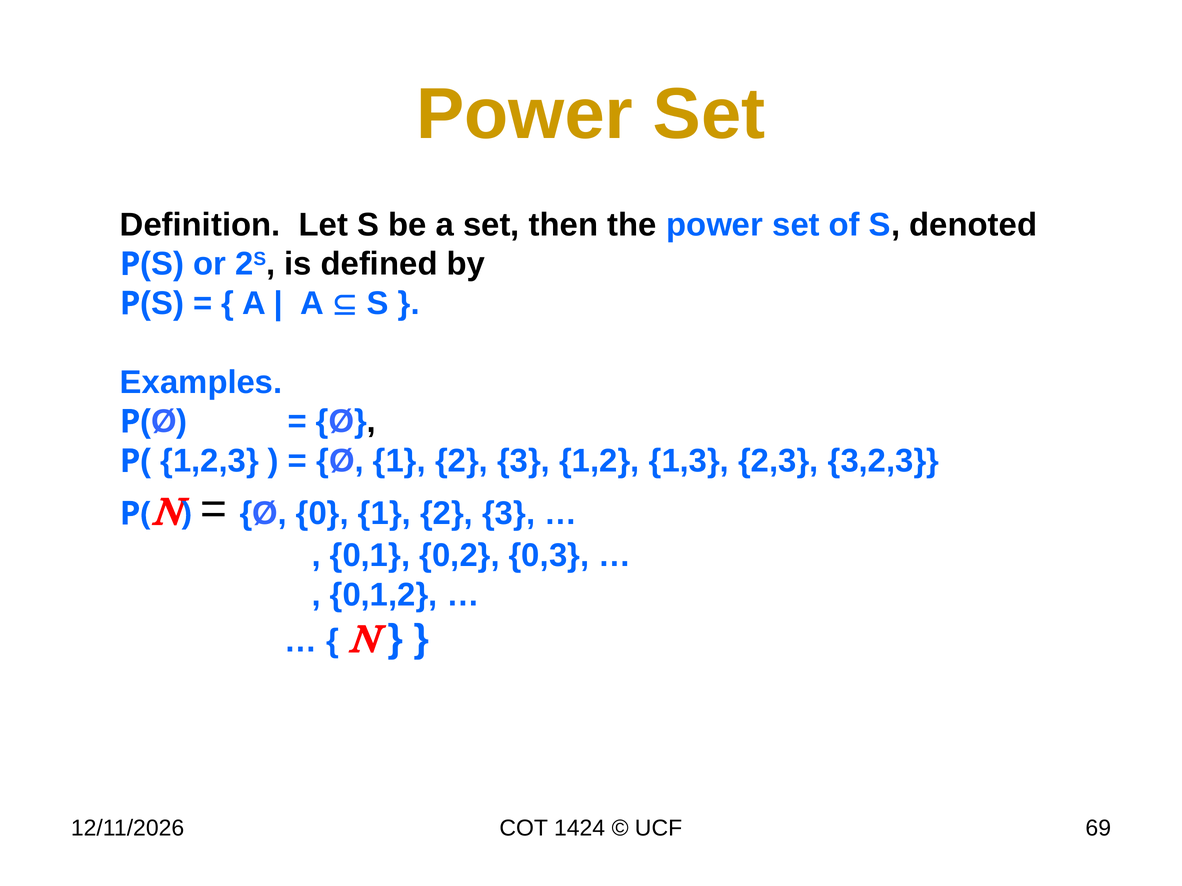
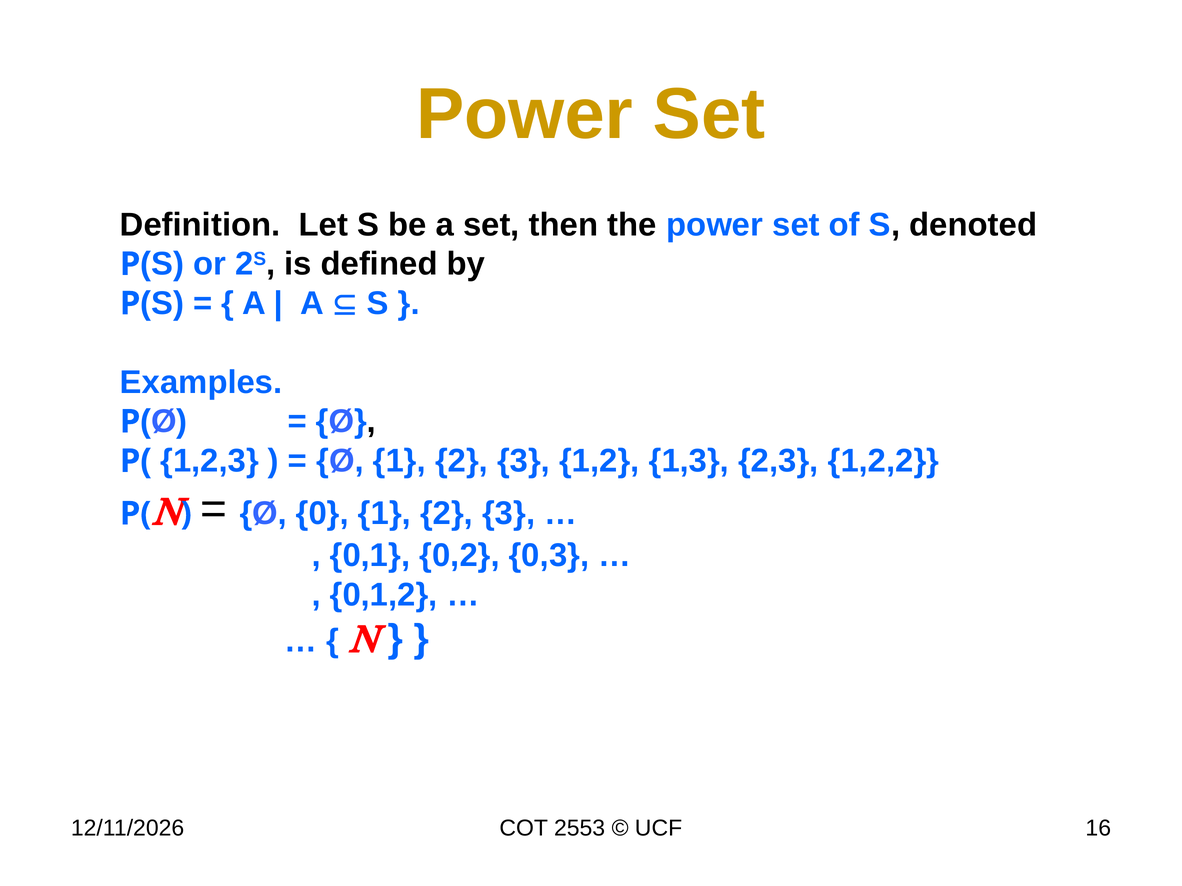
3,2,3: 3,2,3 -> 1,2,2
1424: 1424 -> 2553
69: 69 -> 16
